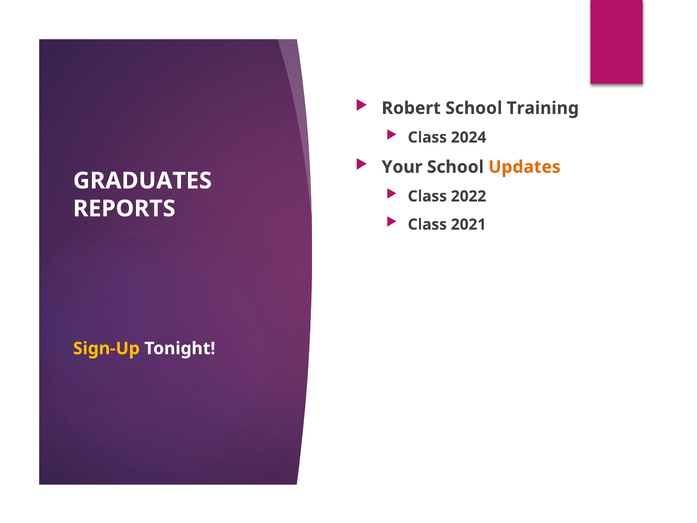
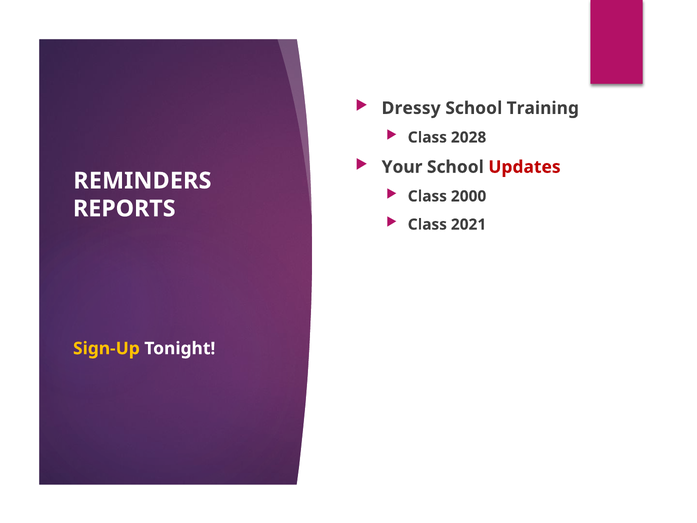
Robert: Robert -> Dressy
2024: 2024 -> 2028
Updates colour: orange -> red
GRADUATES: GRADUATES -> REMINDERS
2022: 2022 -> 2000
